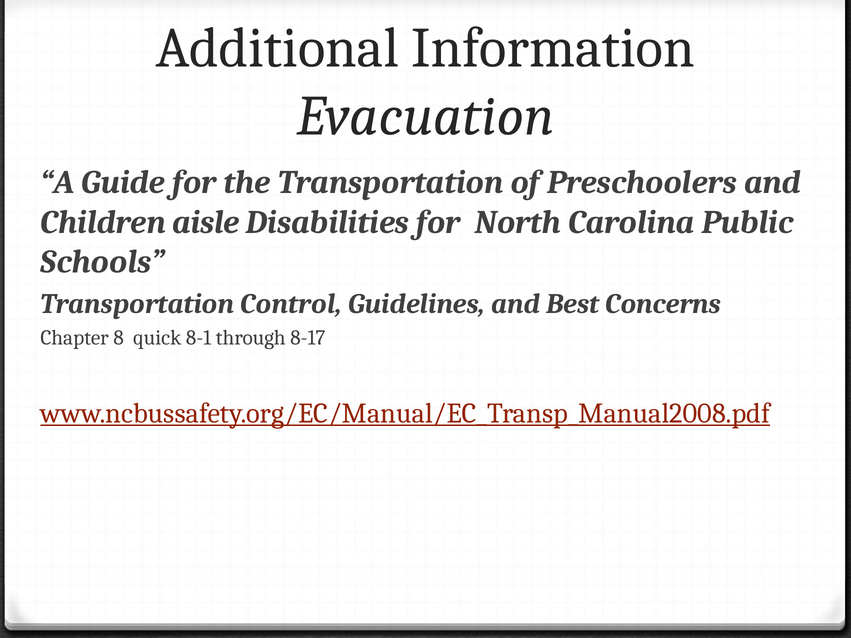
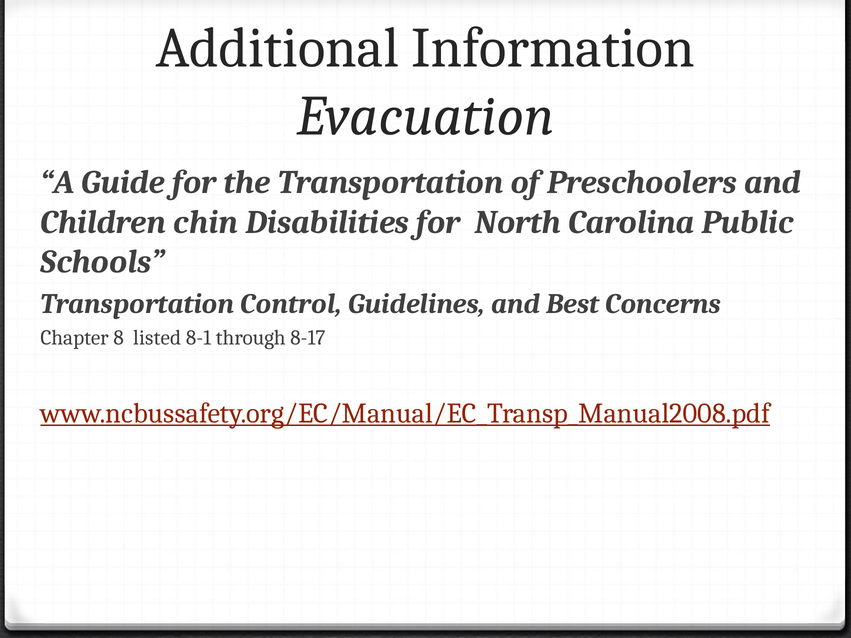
aisle: aisle -> chin
quick: quick -> listed
